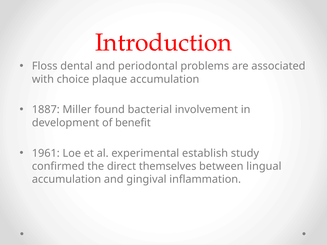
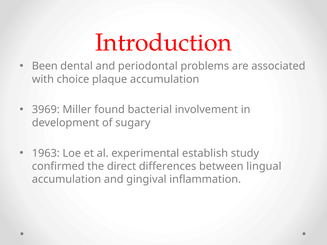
Floss: Floss -> Been
1887: 1887 -> 3969
benefit: benefit -> sugary
1961: 1961 -> 1963
themselves: themselves -> differences
